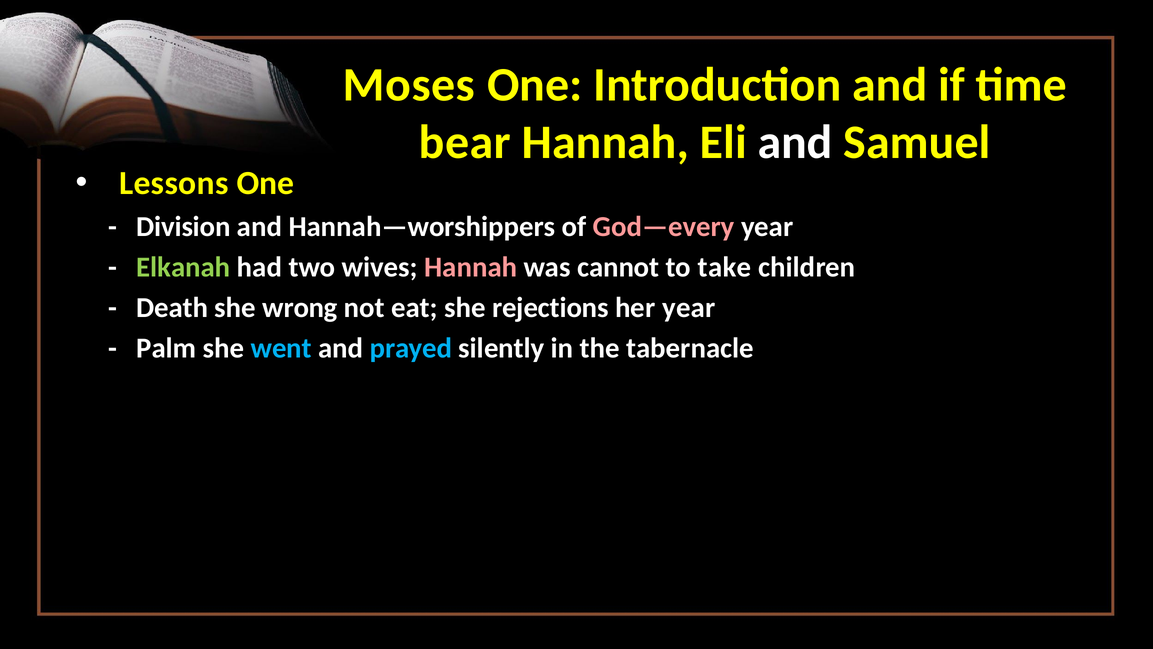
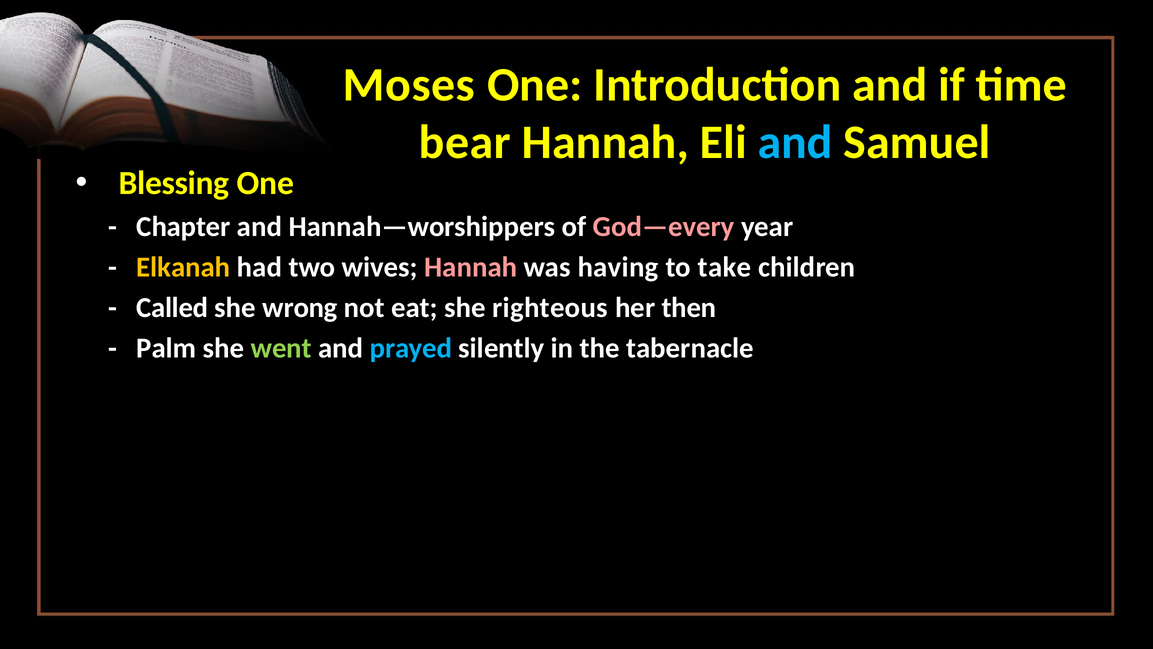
and at (795, 142) colour: white -> light blue
Lessons: Lessons -> Blessing
Division: Division -> Chapter
Elkanah colour: light green -> yellow
cannot: cannot -> having
Death: Death -> Called
rejections: rejections -> righteous
her year: year -> then
went colour: light blue -> light green
